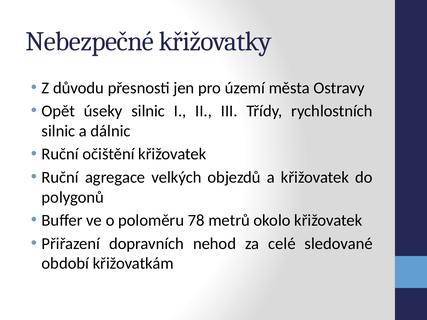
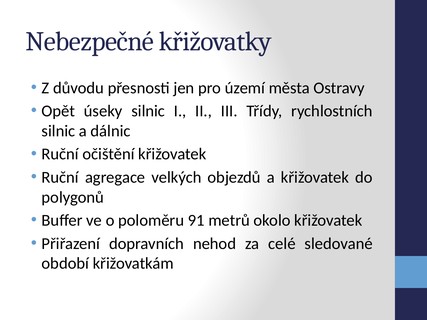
78: 78 -> 91
